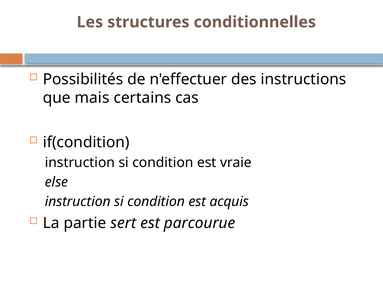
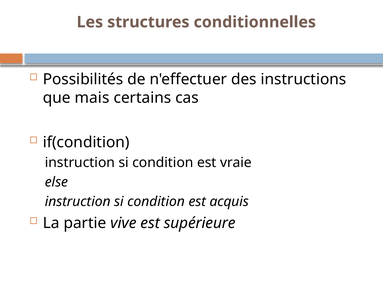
sert: sert -> vive
parcourue: parcourue -> supérieure
